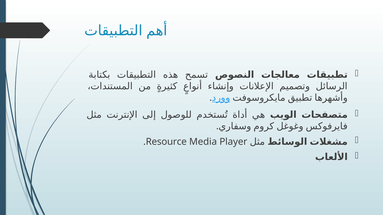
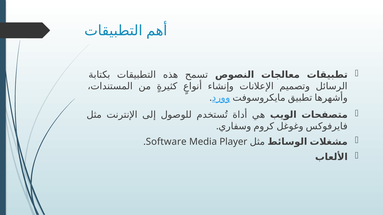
Resource: Resource -> Software
